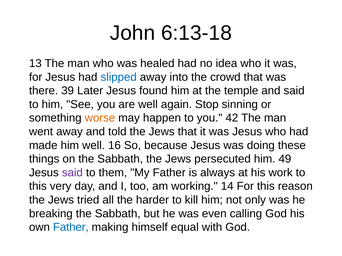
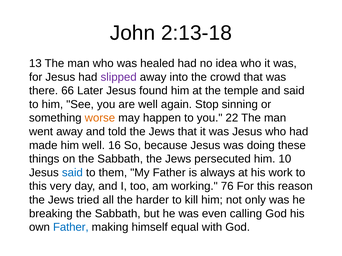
6:13-18: 6:13-18 -> 2:13-18
slipped colour: blue -> purple
39: 39 -> 66
42: 42 -> 22
49: 49 -> 10
said at (72, 173) colour: purple -> blue
14: 14 -> 76
